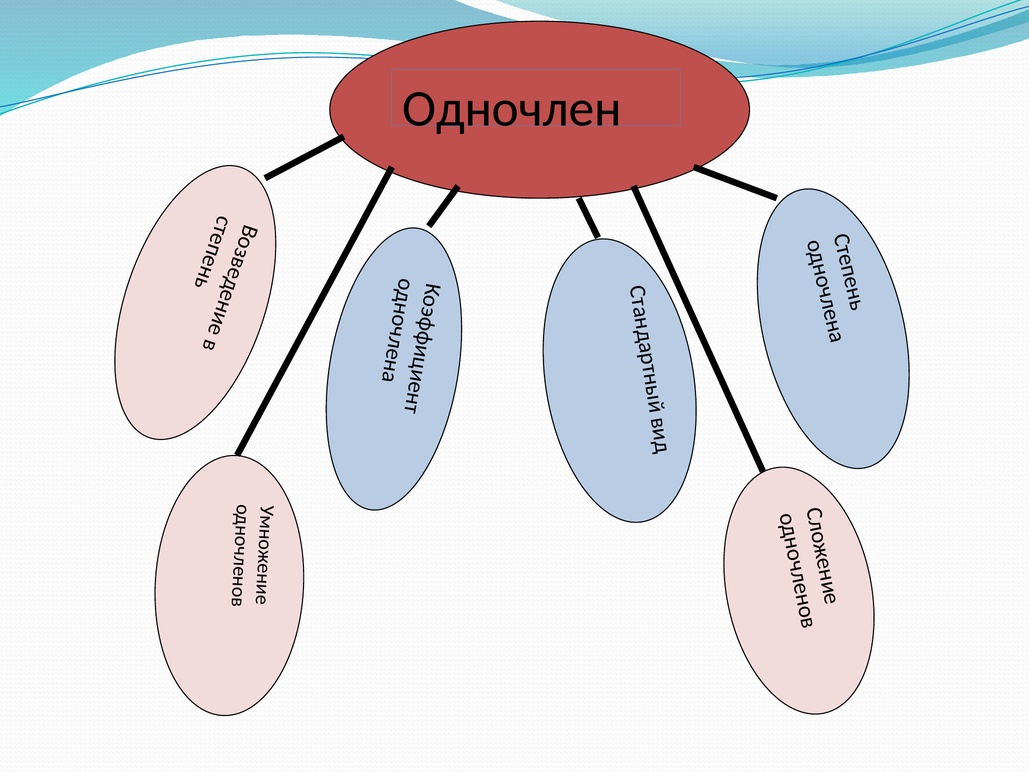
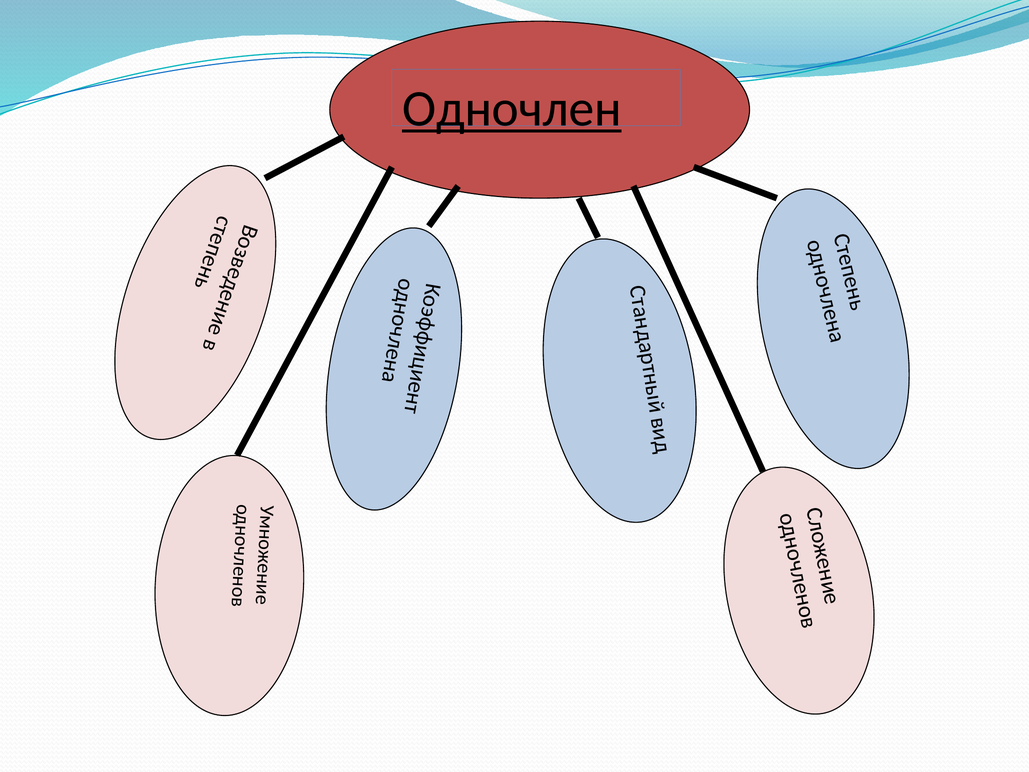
Одночлен underline: none -> present
